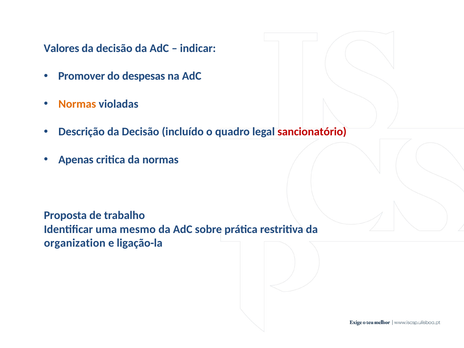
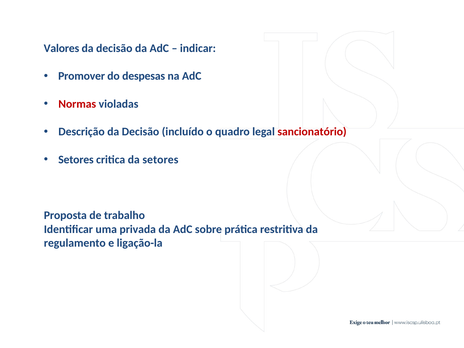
Normas at (77, 104) colour: orange -> red
Apenas at (76, 160): Apenas -> Setores
da normas: normas -> setores
mesmo: mesmo -> privada
organization: organization -> regulamento
